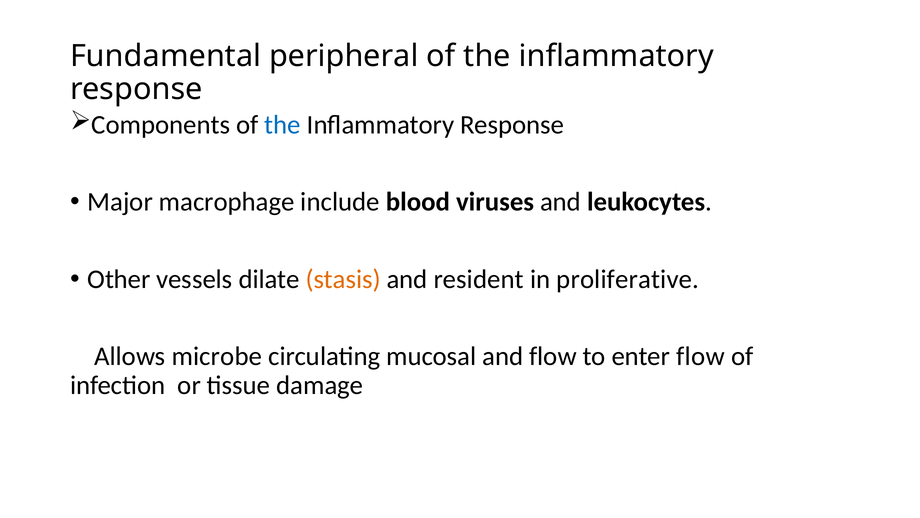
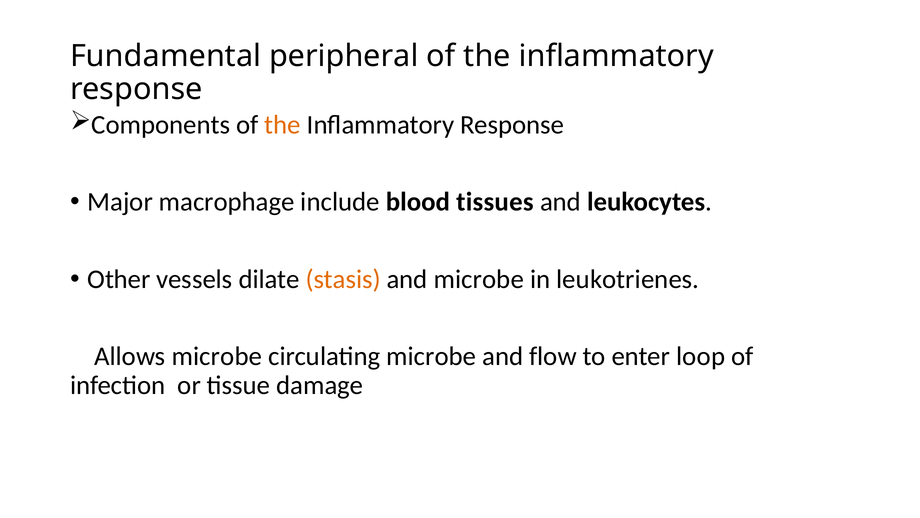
the at (283, 125) colour: blue -> orange
viruses: viruses -> tissues
and resident: resident -> microbe
proliferative: proliferative -> leukotrienes
circulating mucosal: mucosal -> microbe
enter flow: flow -> loop
